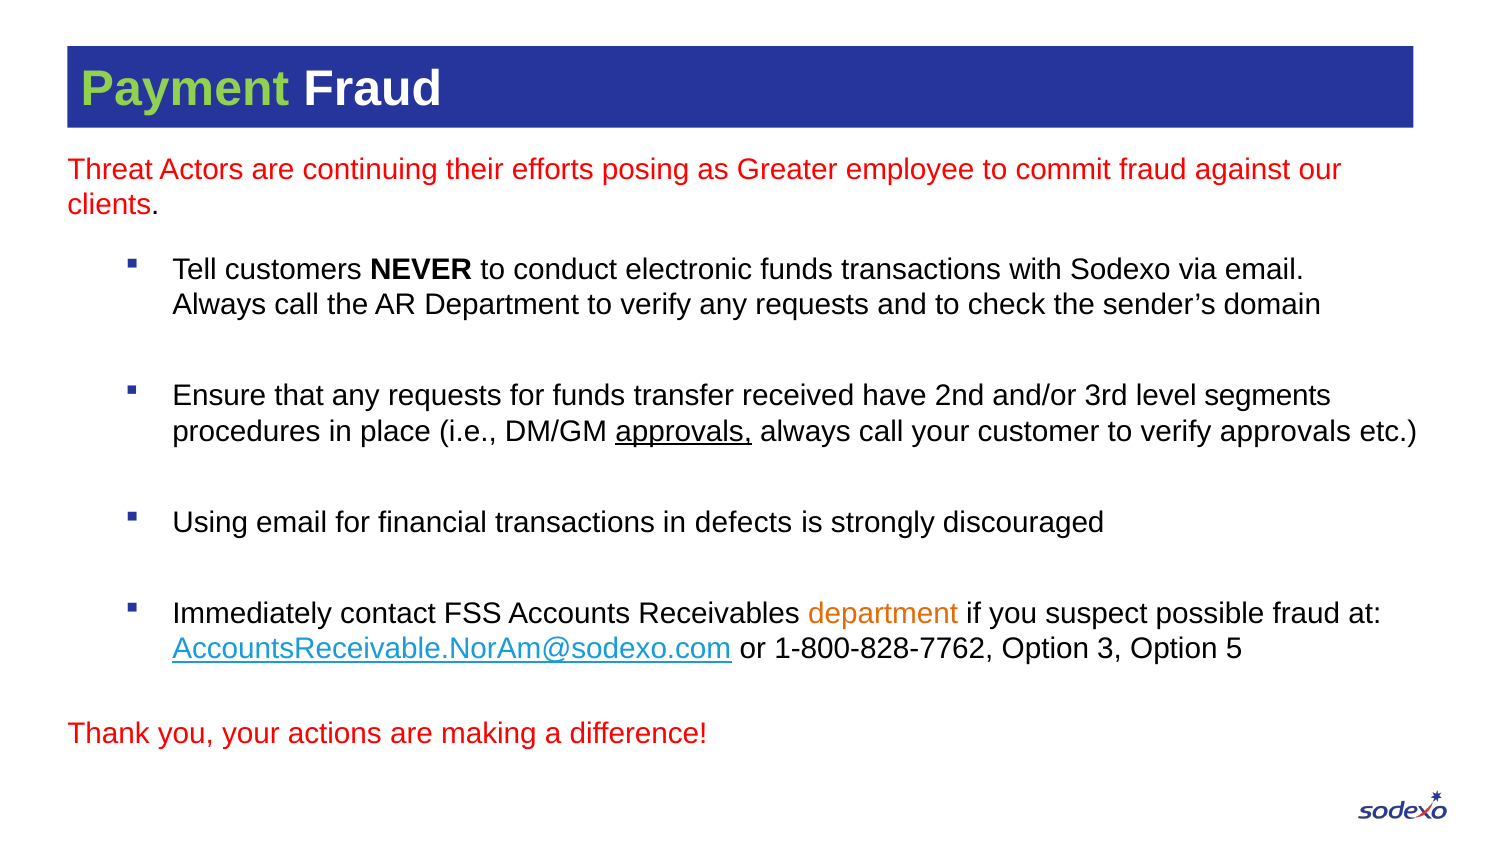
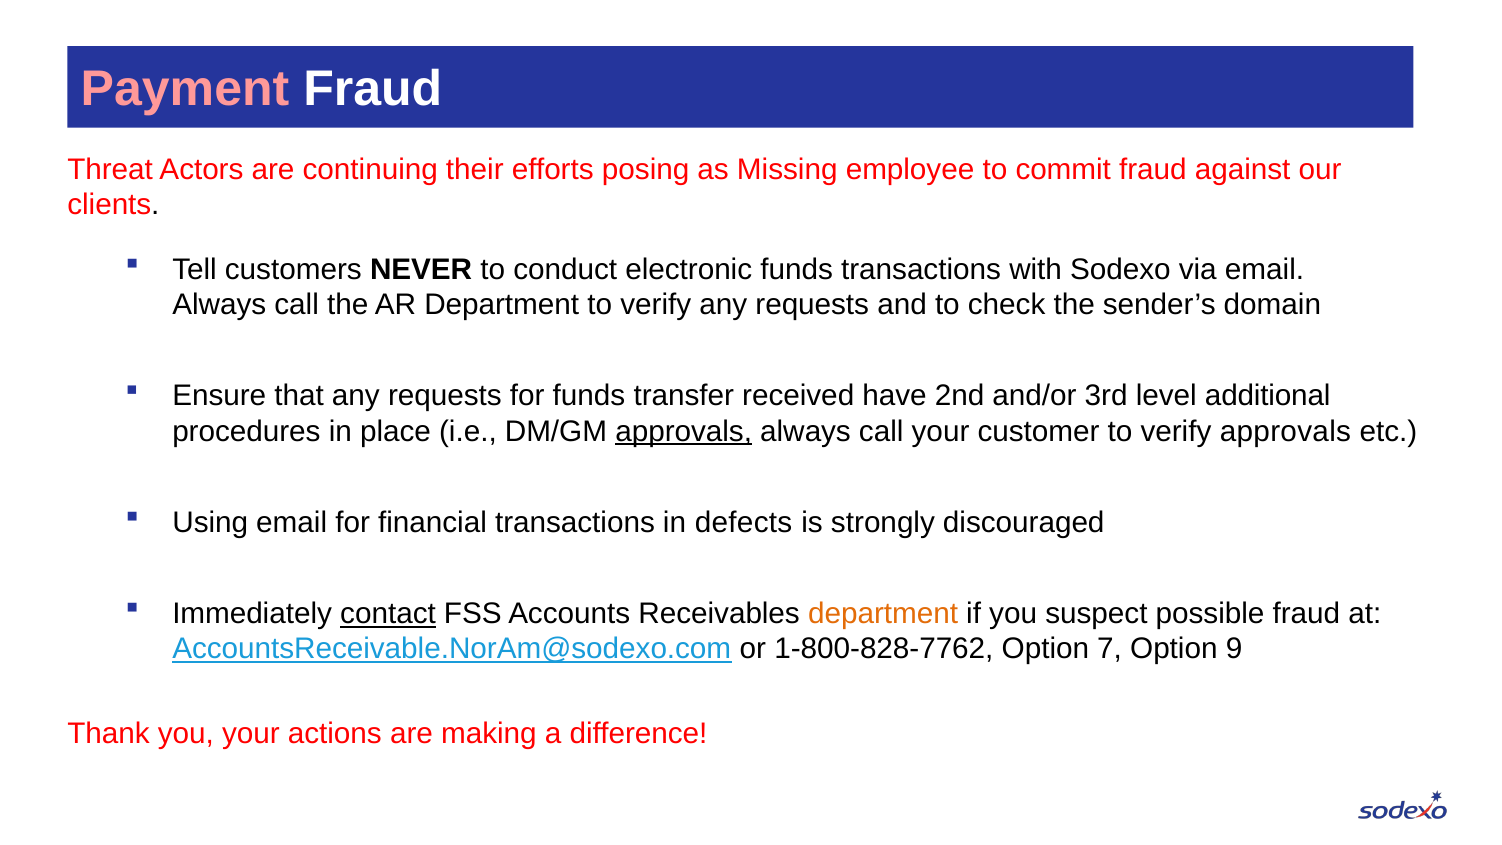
Payment colour: light green -> pink
Greater: Greater -> Missing
segments: segments -> additional
contact underline: none -> present
3: 3 -> 7
5: 5 -> 9
